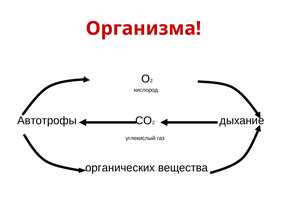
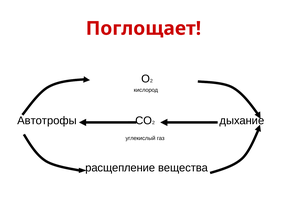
Организма: Организма -> Поглощает
органических: органических -> расщепление
